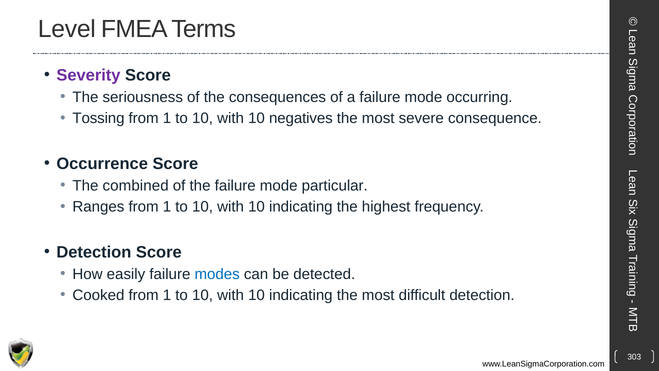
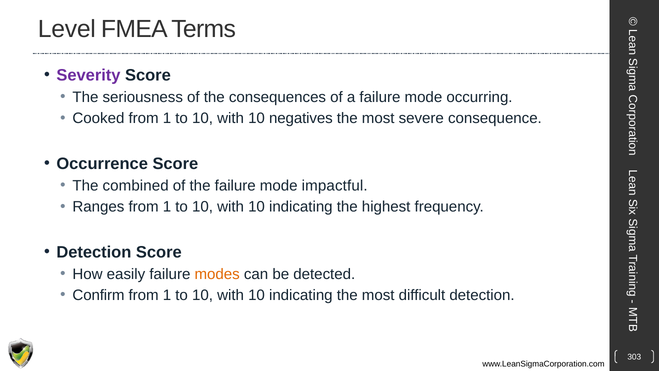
Tossing: Tossing -> Cooked
particular: particular -> impactful
modes colour: blue -> orange
Cooked: Cooked -> Confirm
